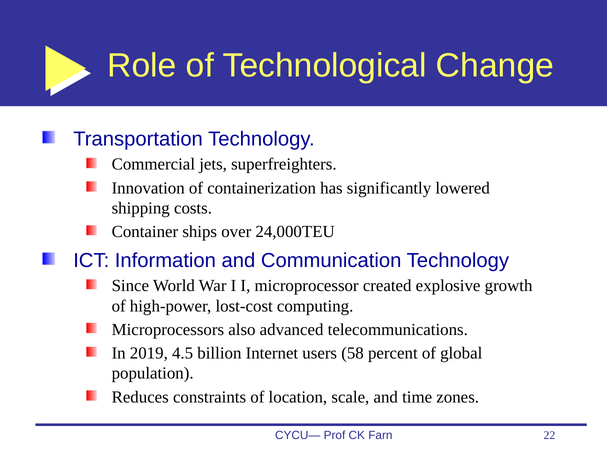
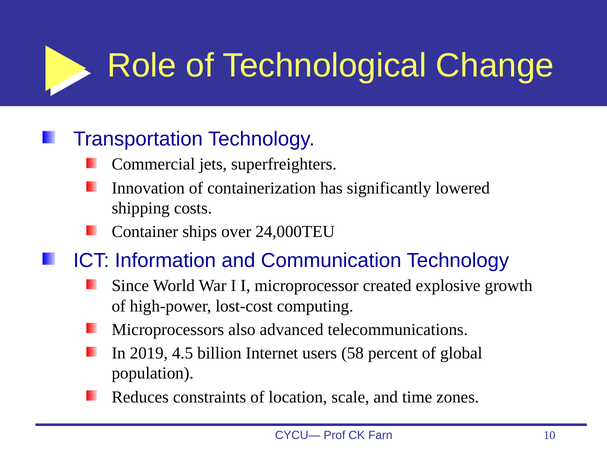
22: 22 -> 10
